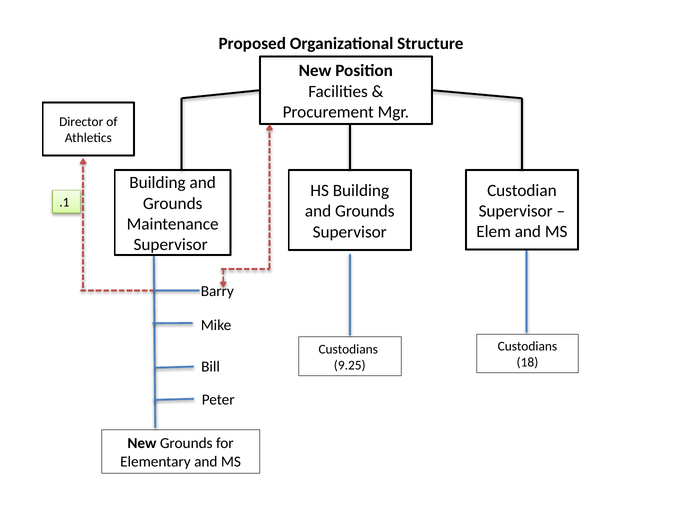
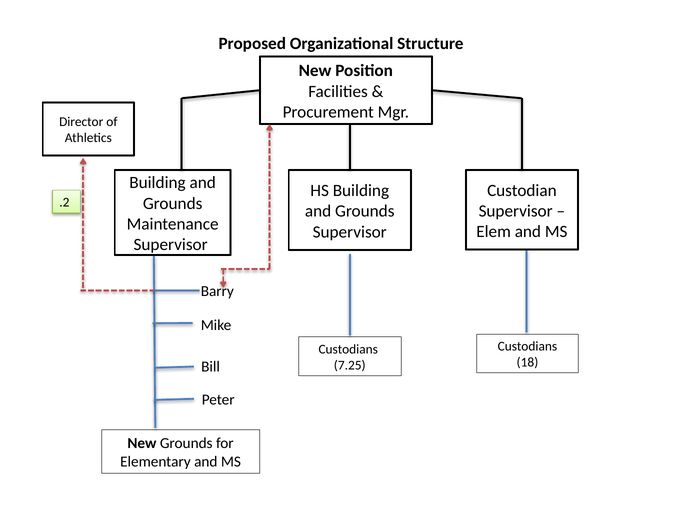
.1: .1 -> .2
9.25: 9.25 -> 7.25
